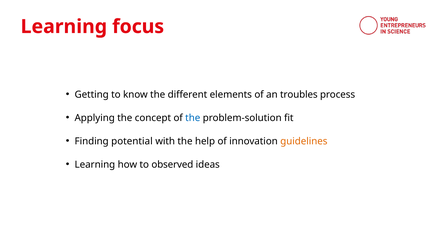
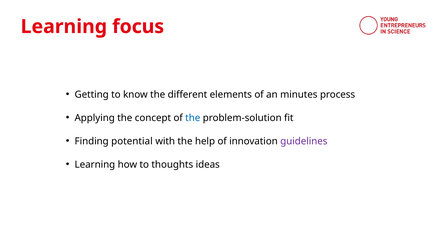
troubles: troubles -> minutes
guidelines colour: orange -> purple
observed: observed -> thoughts
